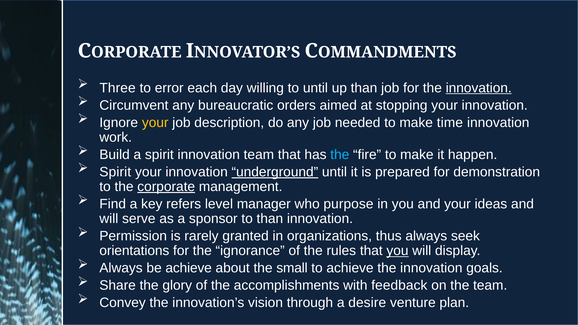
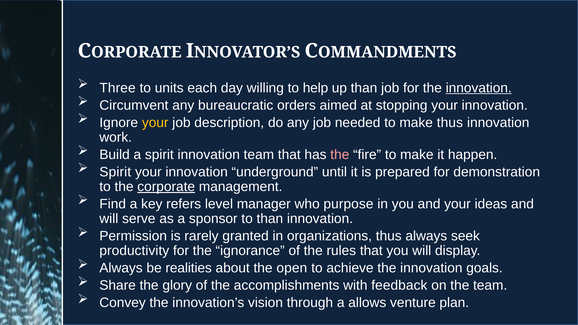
error: error -> units
to until: until -> help
make time: time -> thus
the at (340, 155) colour: light blue -> pink
underground underline: present -> none
orientations: orientations -> productivity
you at (397, 251) underline: present -> none
be achieve: achieve -> realities
small: small -> open
desire: desire -> allows
